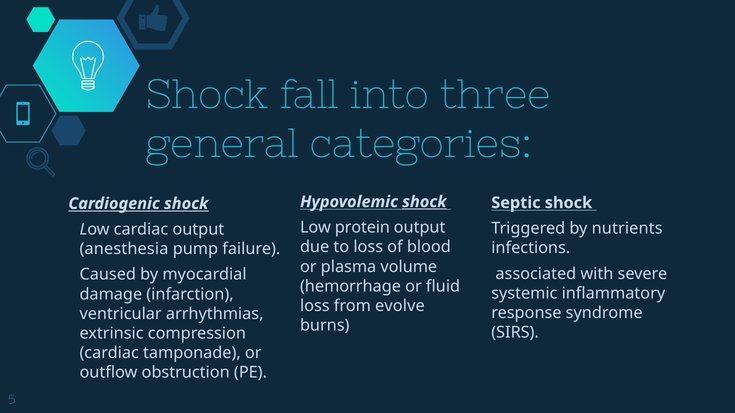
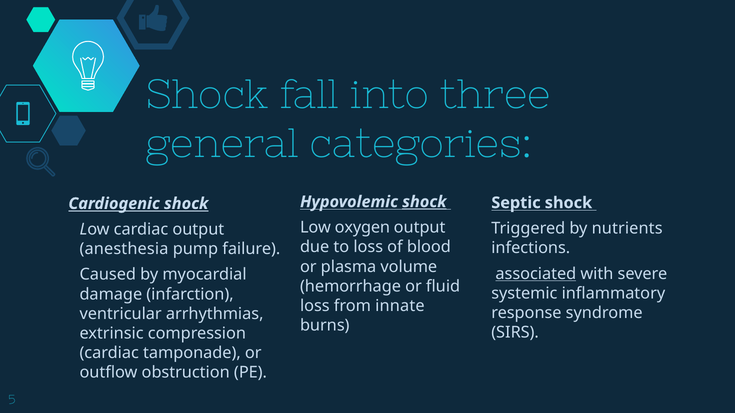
protein: protein -> oxygen
associated underline: none -> present
evolve: evolve -> innate
